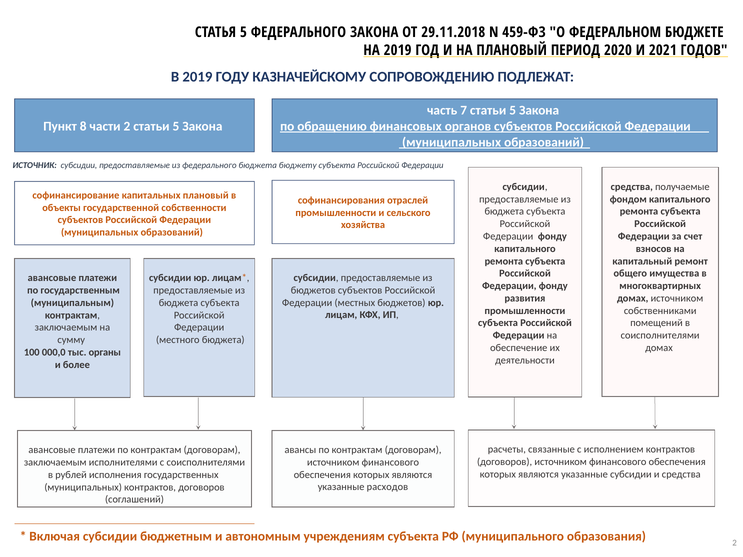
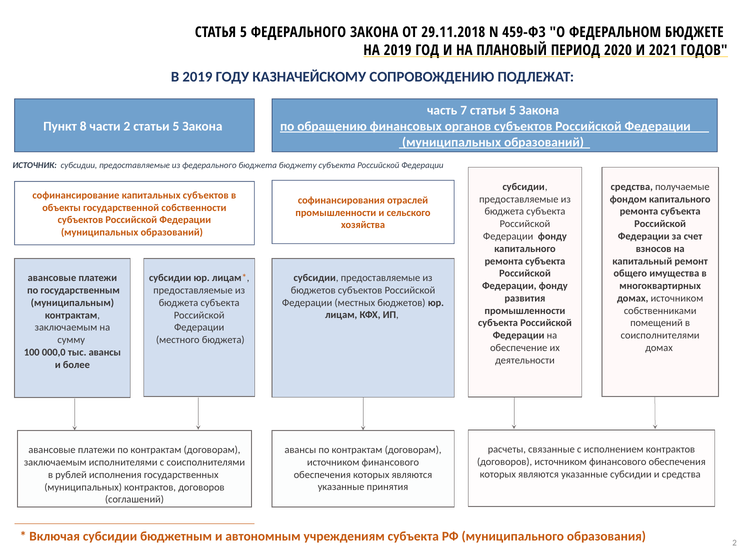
капитальных плановый: плановый -> субъектов
тыс органы: органы -> авансы
расходов: расходов -> принятия
